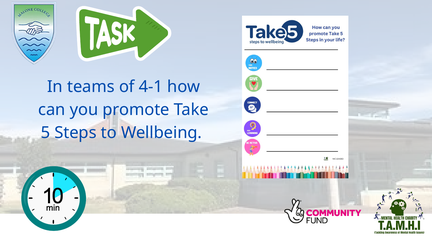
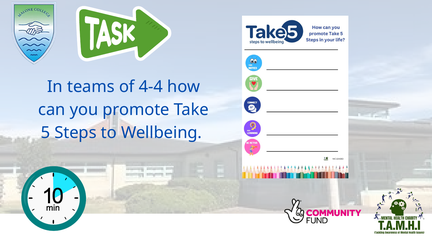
4-1: 4-1 -> 4-4
